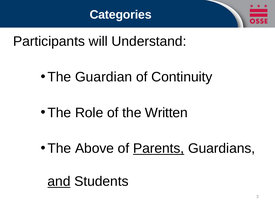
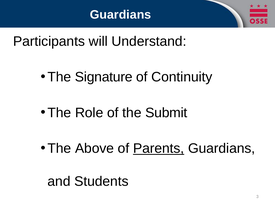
Categories at (121, 15): Categories -> Guardians
Guardian: Guardian -> Signature
Written: Written -> Submit
and underline: present -> none
